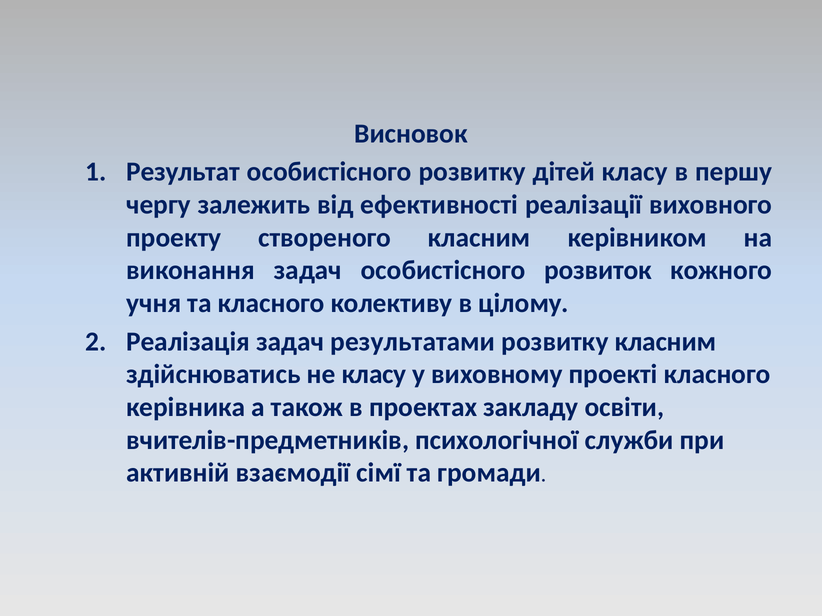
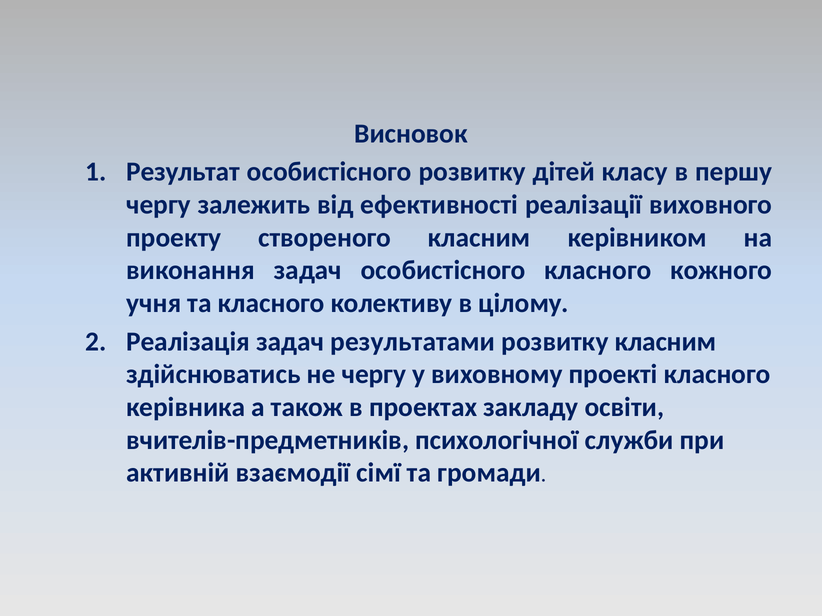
особистісного розвиток: розвиток -> класного
не класу: класу -> чергу
